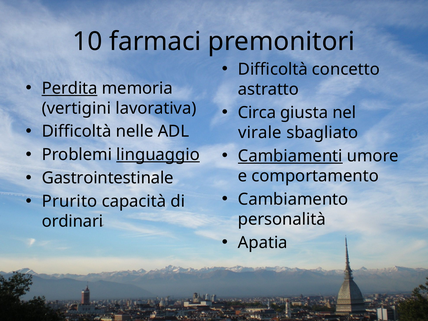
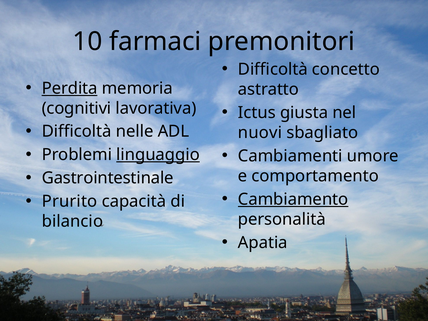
vertigini: vertigini -> cognitivi
Circa: Circa -> Ictus
virale: virale -> nuovi
Cambiamenti underline: present -> none
Cambiamento underline: none -> present
ordinari: ordinari -> bilancio
